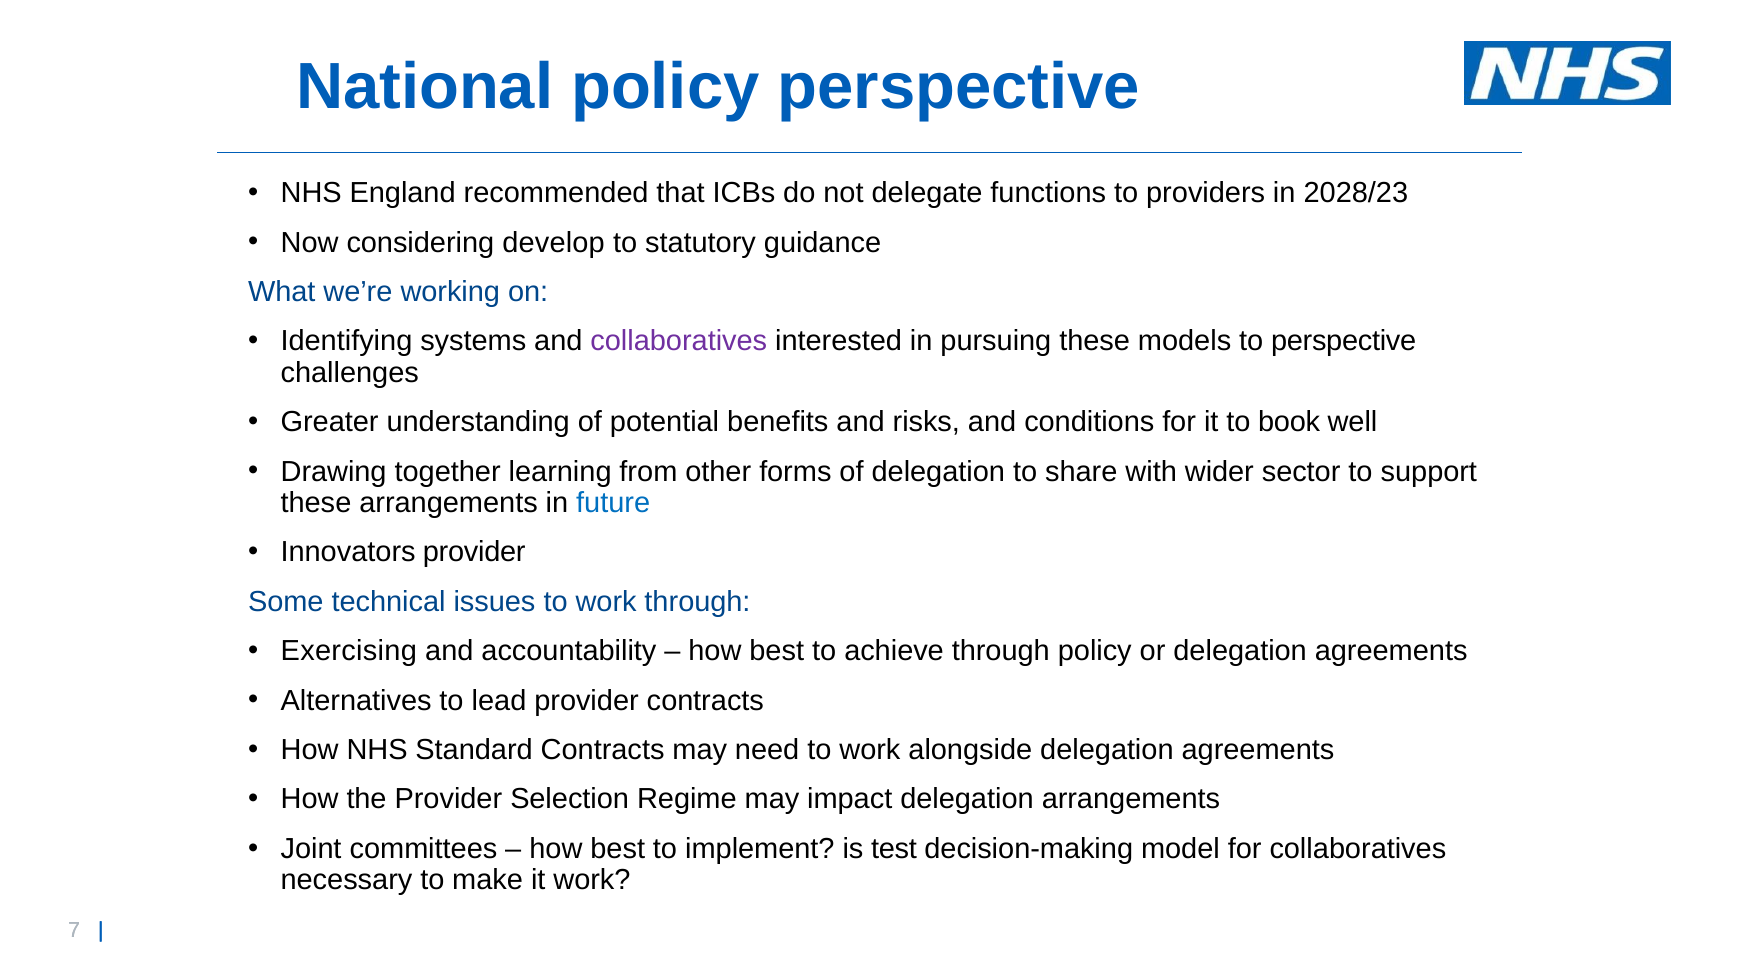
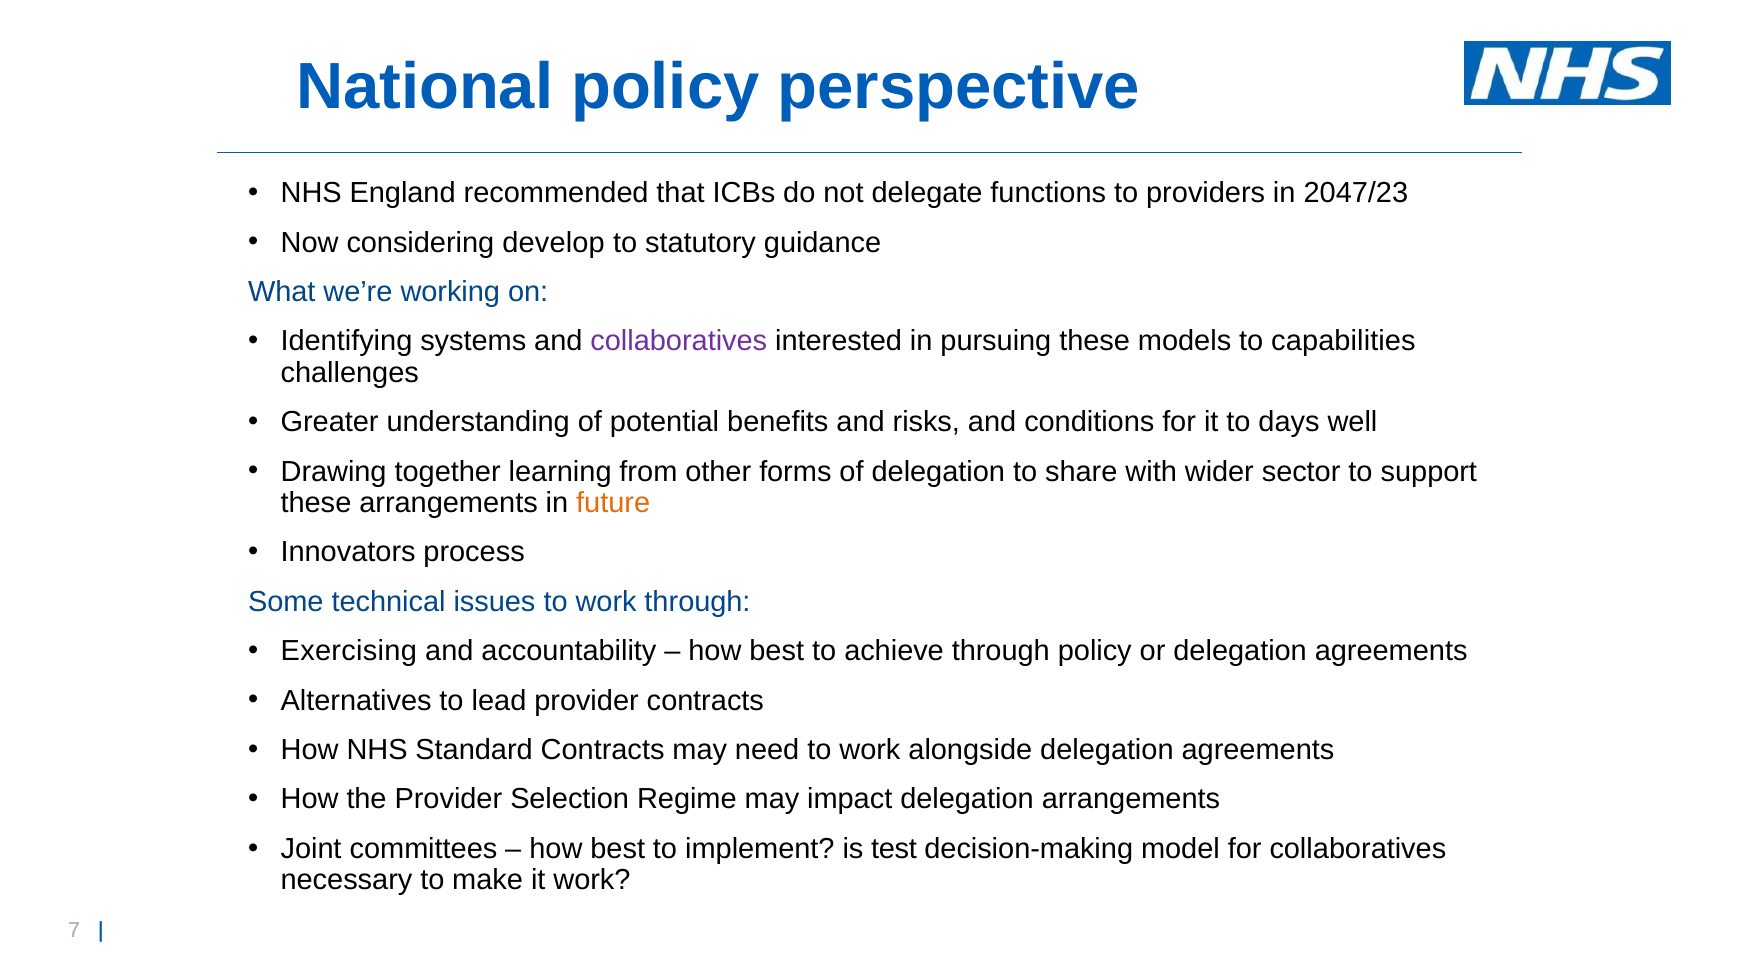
2028/23: 2028/23 -> 2047/23
to perspective: perspective -> capabilities
book: book -> days
future colour: blue -> orange
Innovators provider: provider -> process
